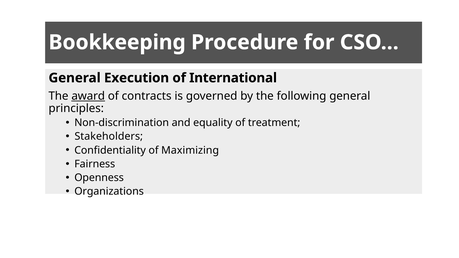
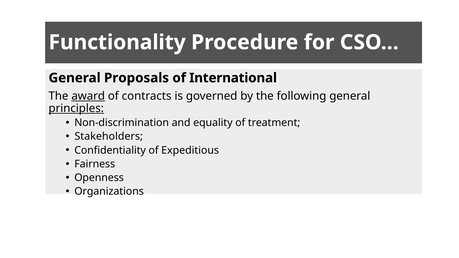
Bookkeeping: Bookkeeping -> Functionality
Execution: Execution -> Proposals
principles underline: none -> present
Maximizing: Maximizing -> Expeditious
